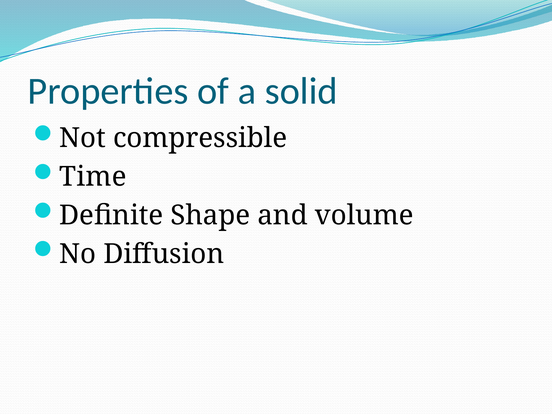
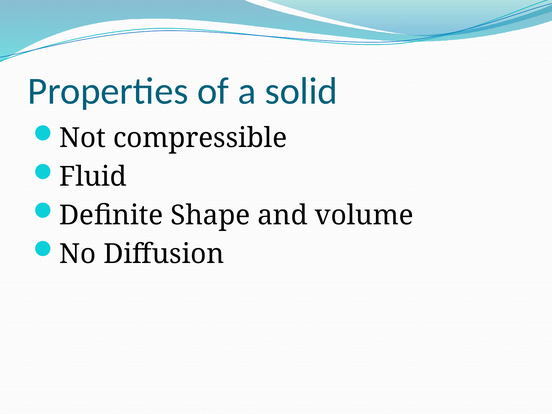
Time: Time -> Fluid
